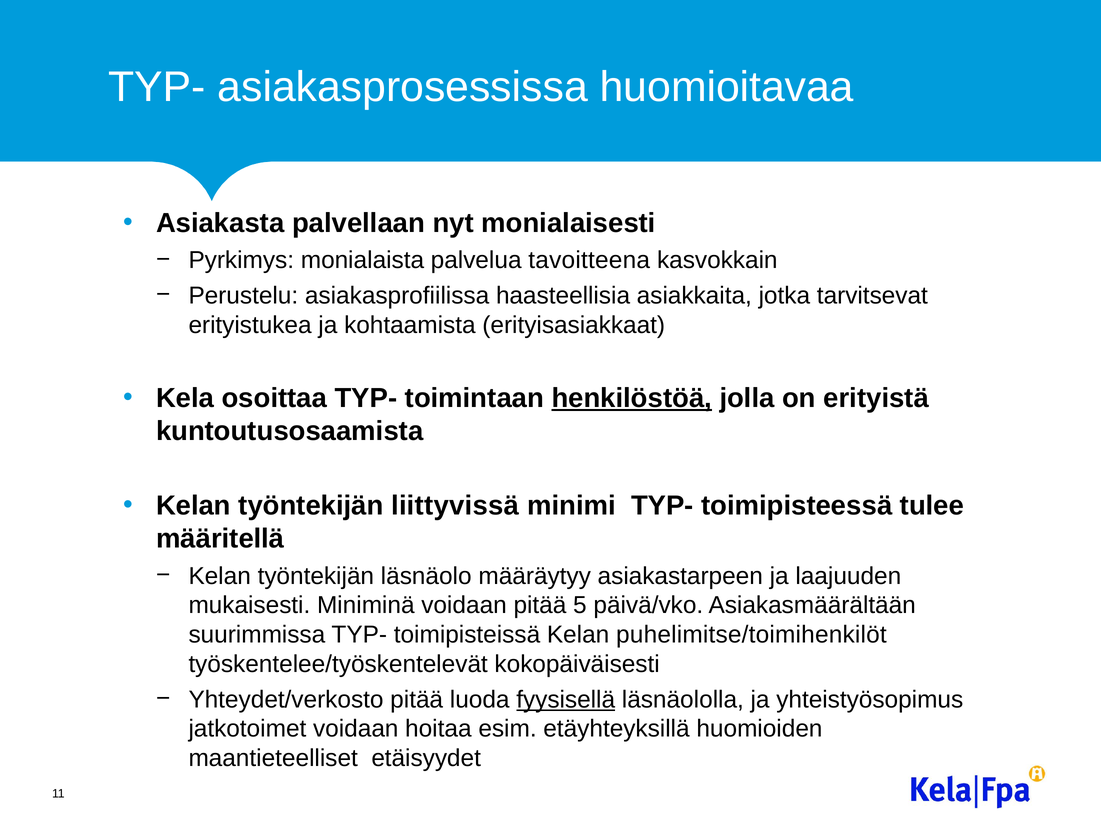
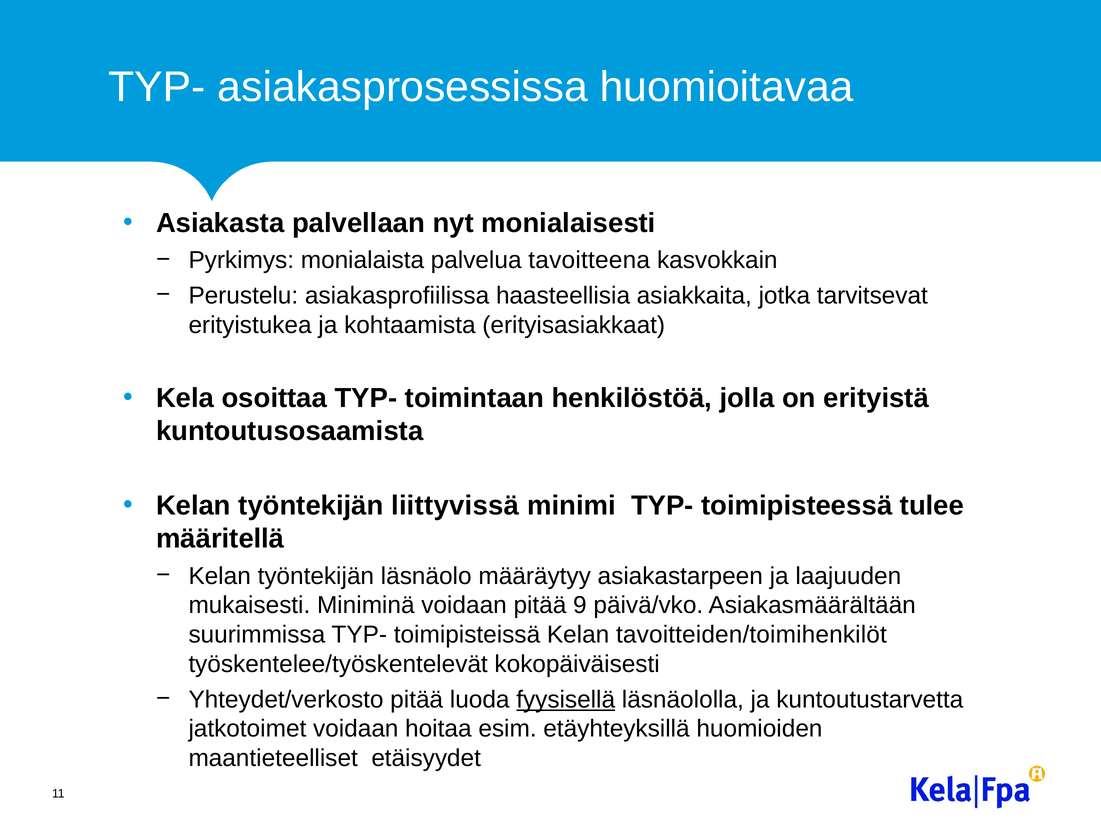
henkilöstöä underline: present -> none
5: 5 -> 9
puhelimitse/toimihenkilöt: puhelimitse/toimihenkilöt -> tavoitteiden/toimihenkilöt
yhteistyösopimus: yhteistyösopimus -> kuntoutustarvetta
